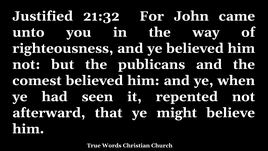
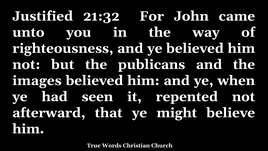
comest: comest -> images
